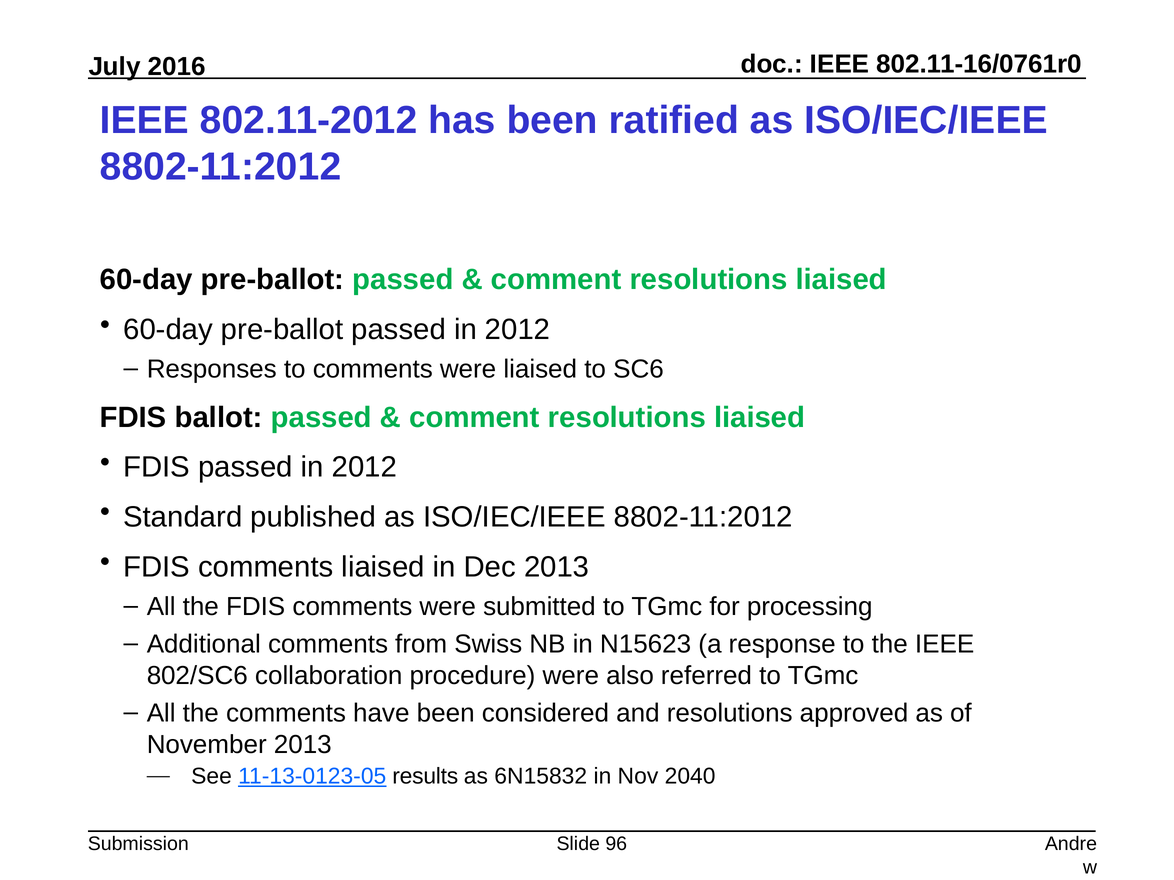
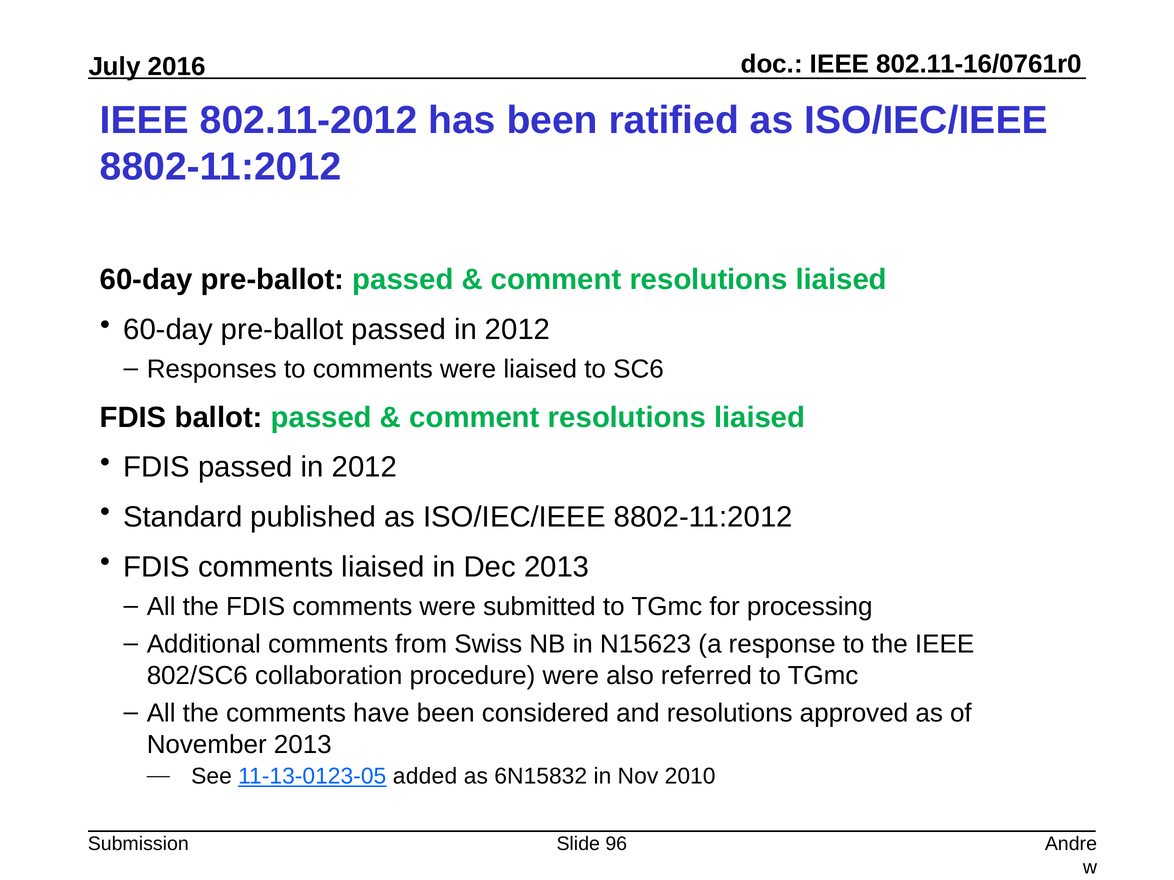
results: results -> added
2040: 2040 -> 2010
